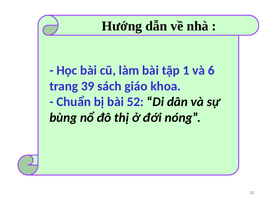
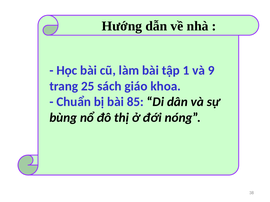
6: 6 -> 9
39: 39 -> 25
52: 52 -> 85
